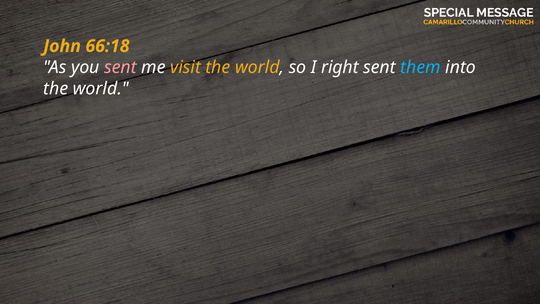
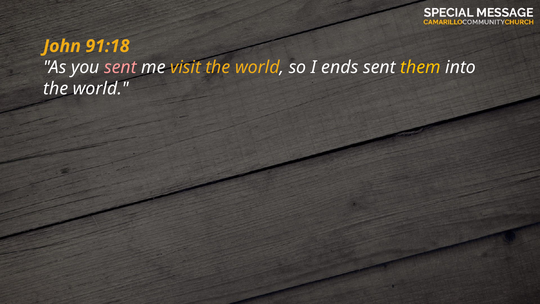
66:18: 66:18 -> 91:18
right: right -> ends
them colour: light blue -> yellow
